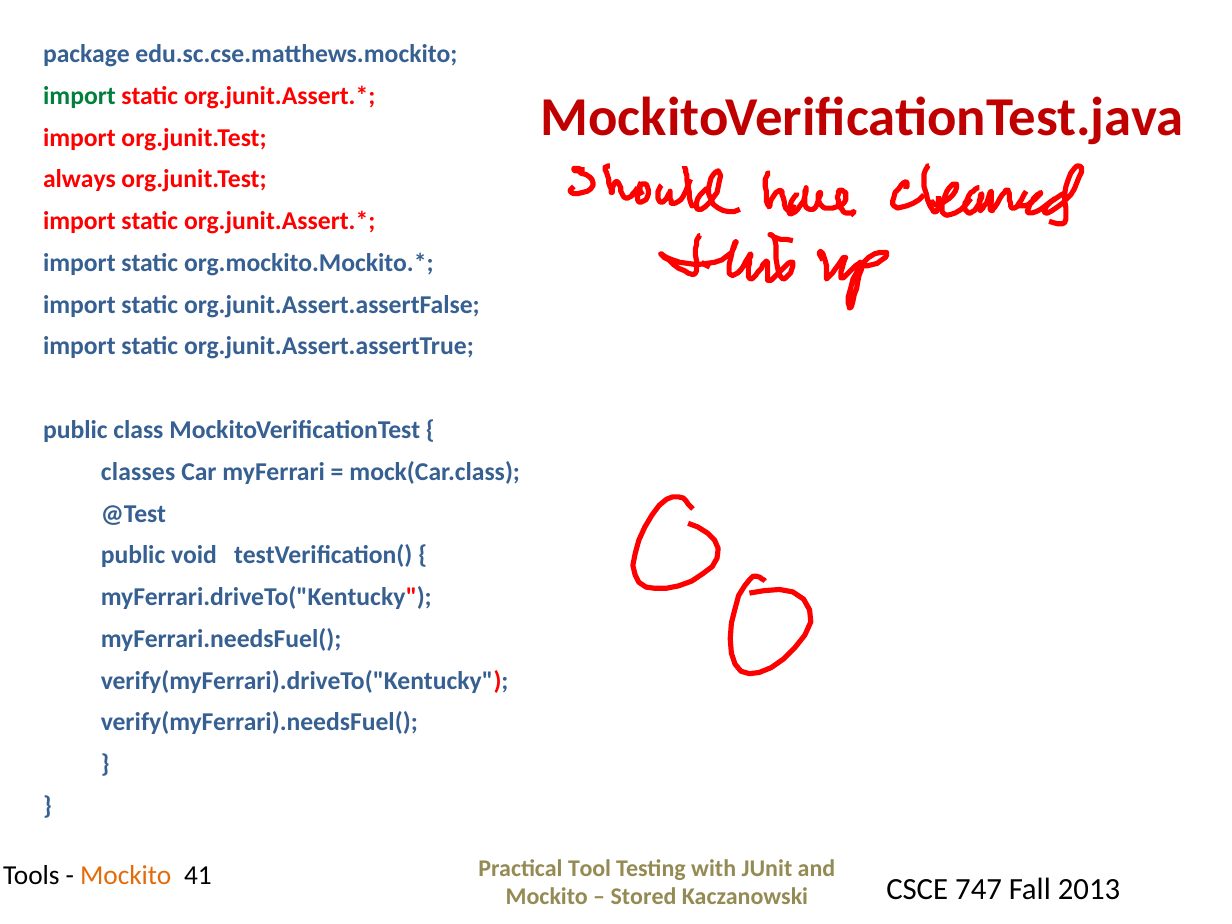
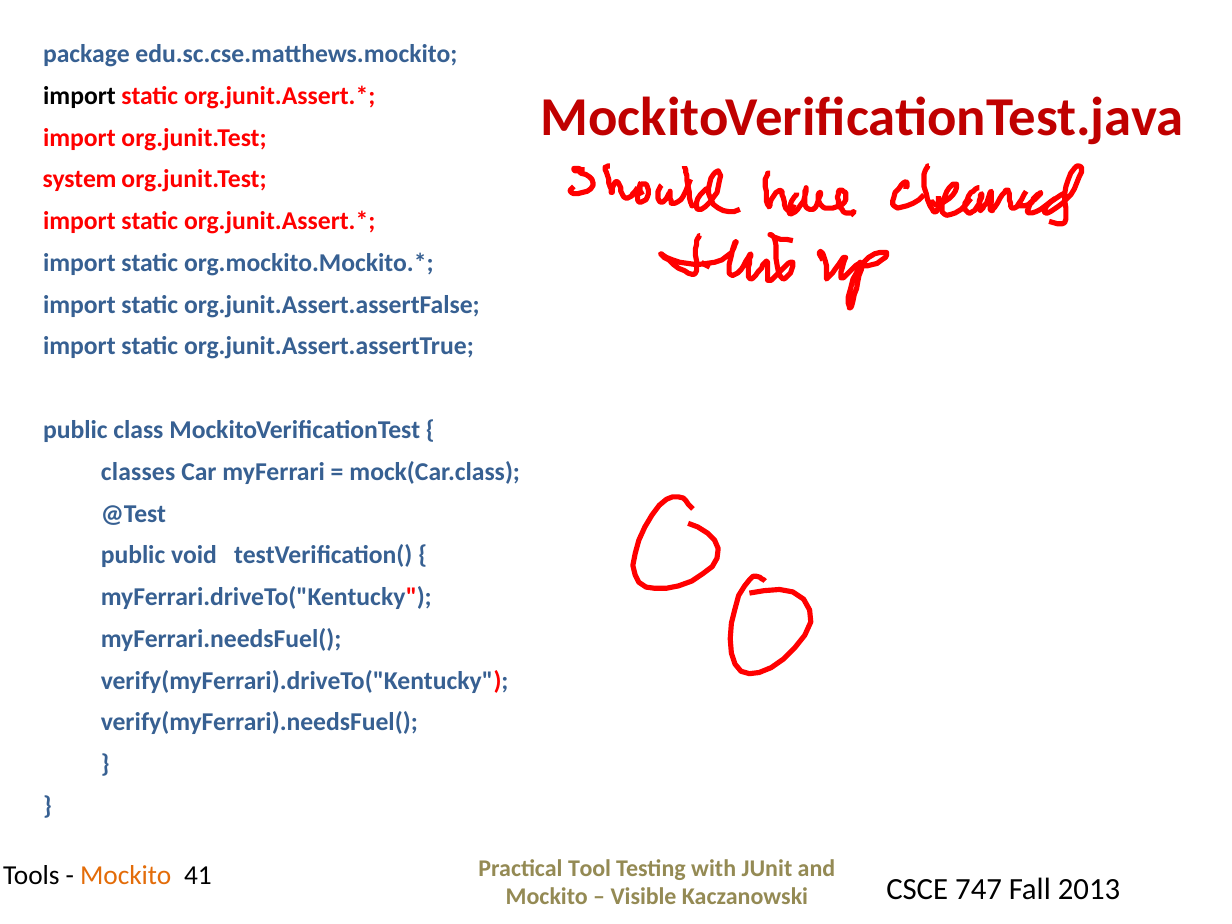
import at (79, 96) colour: green -> black
always: always -> system
Stored: Stored -> Visible
